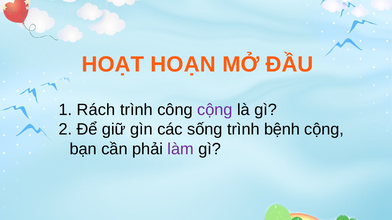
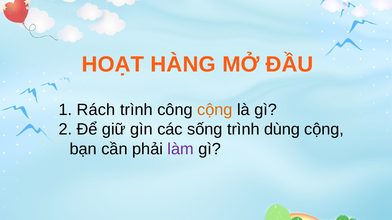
HOẠN: HOẠN -> HÀNG
cộng at (215, 110) colour: purple -> orange
bệnh: bệnh -> dùng
